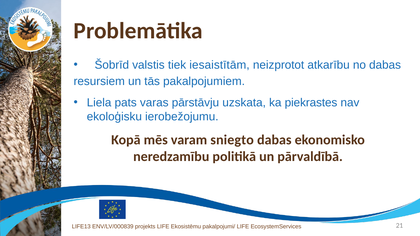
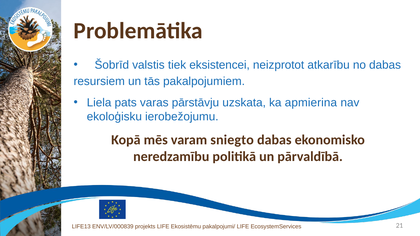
iesaistītām: iesaistītām -> eksistencei
piekrastes: piekrastes -> apmierina
